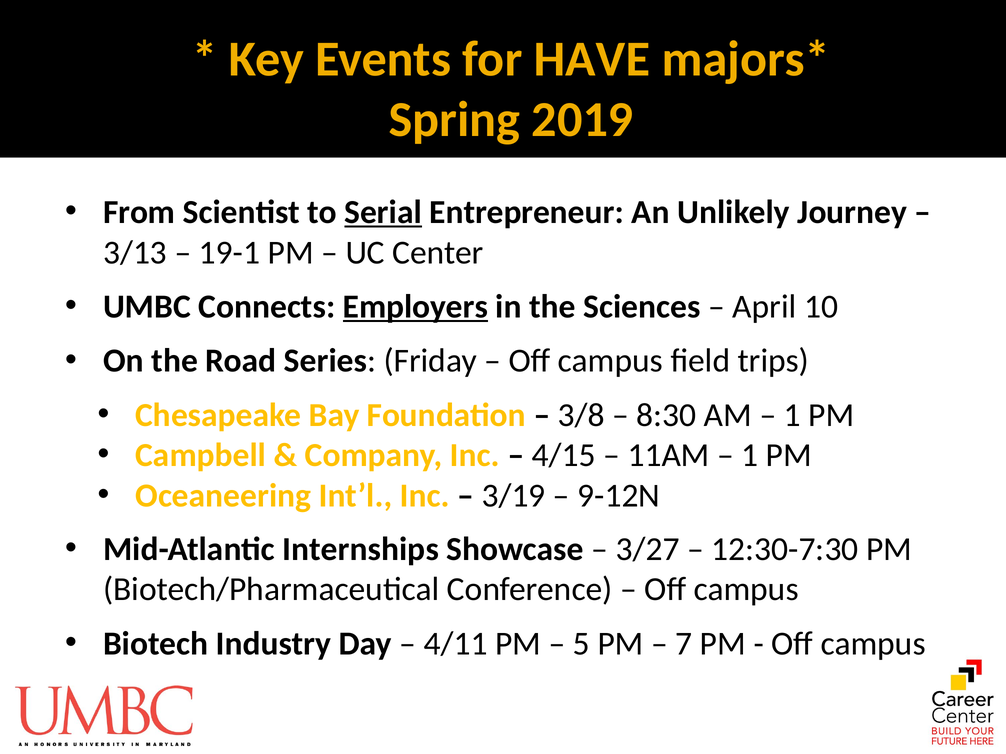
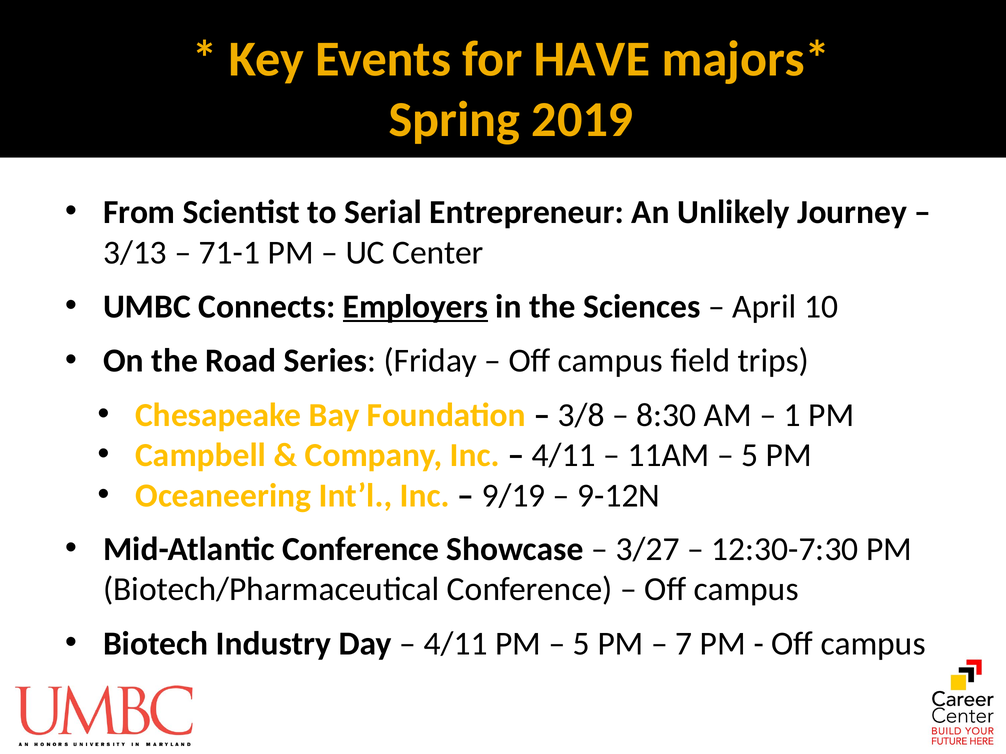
Serial underline: present -> none
19-1: 19-1 -> 71-1
4/15 at (564, 456): 4/15 -> 4/11
1 at (750, 456): 1 -> 5
3/19: 3/19 -> 9/19
Mid-Atlantic Internships: Internships -> Conference
